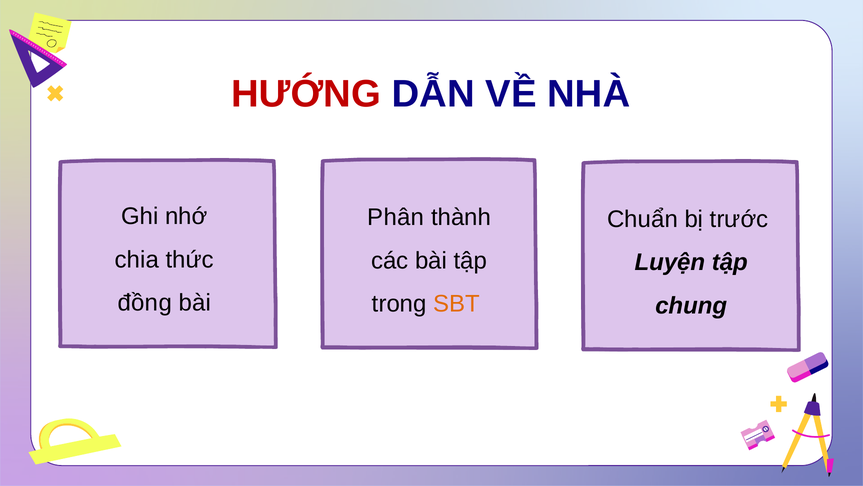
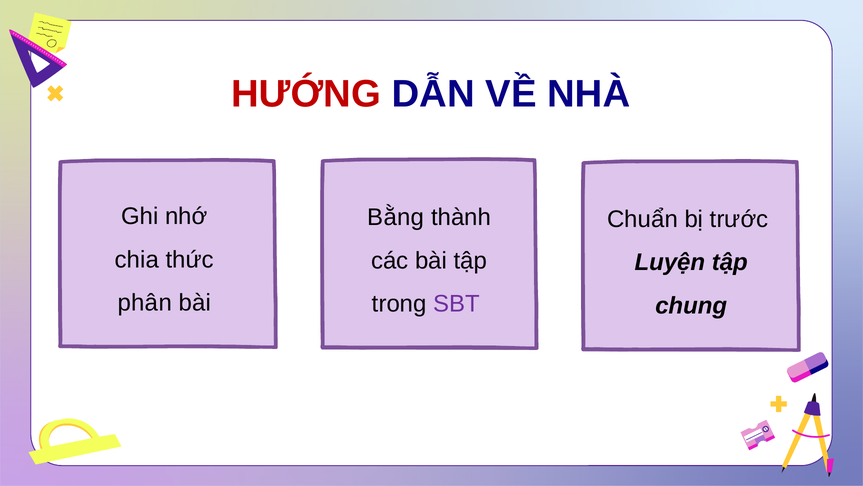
Phân: Phân -> Bằng
đồng: đồng -> phân
SBT colour: orange -> purple
